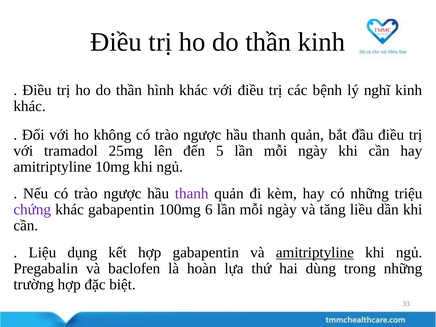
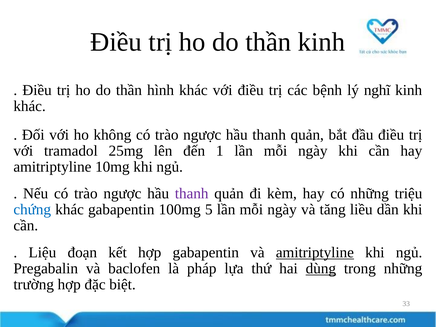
5: 5 -> 1
chứng colour: purple -> blue
6: 6 -> 5
dụng: dụng -> đoạn
hoàn: hoàn -> pháp
dùng underline: none -> present
